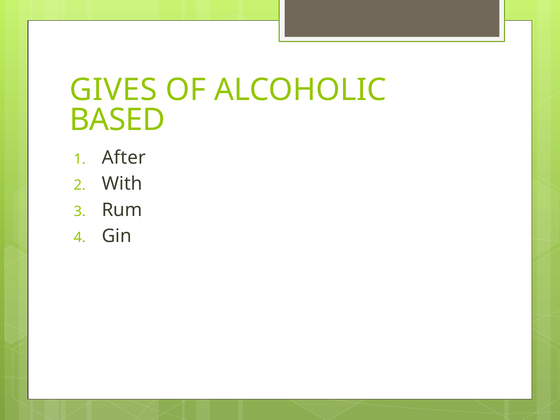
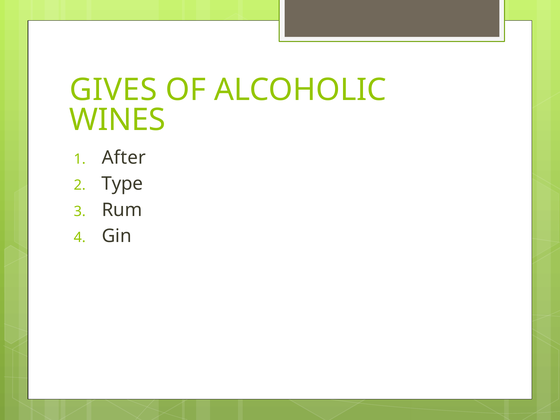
BASED: BASED -> WINES
With: With -> Type
